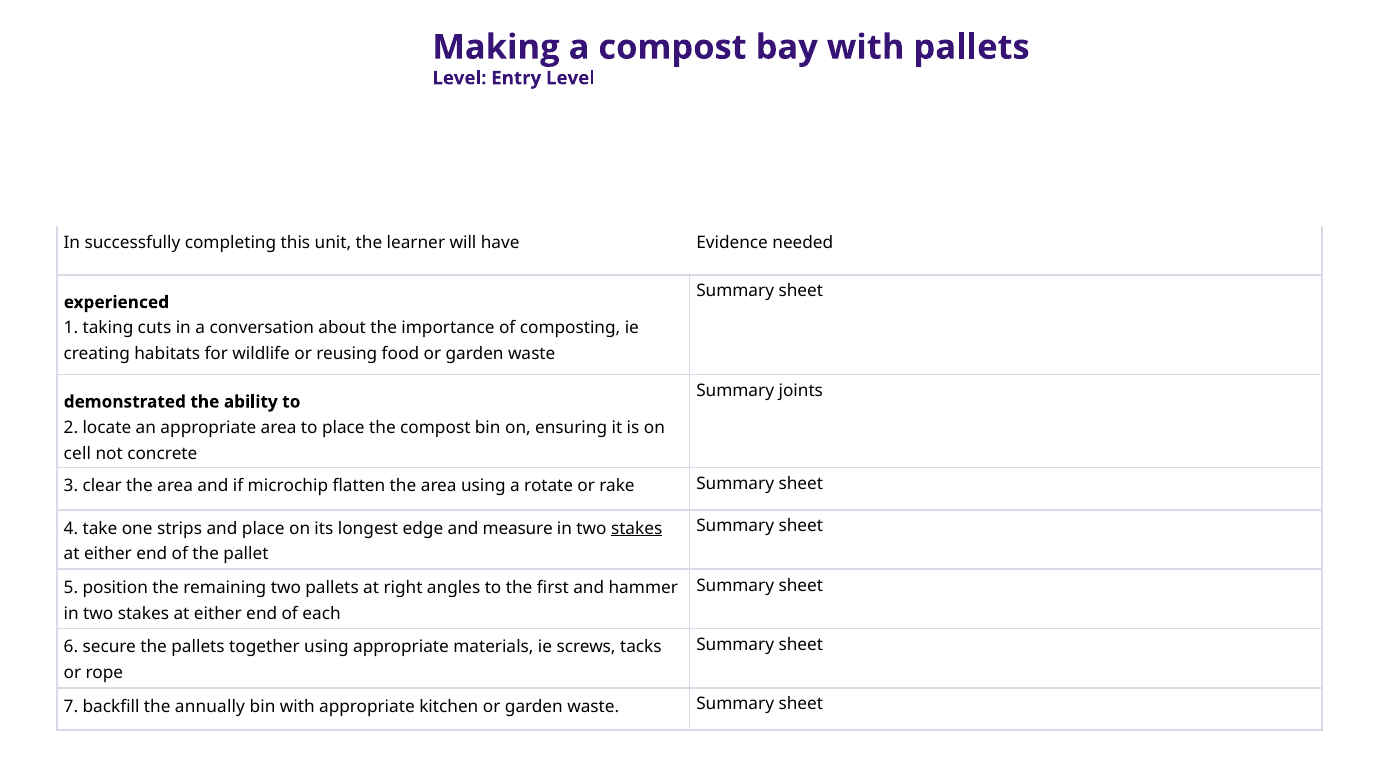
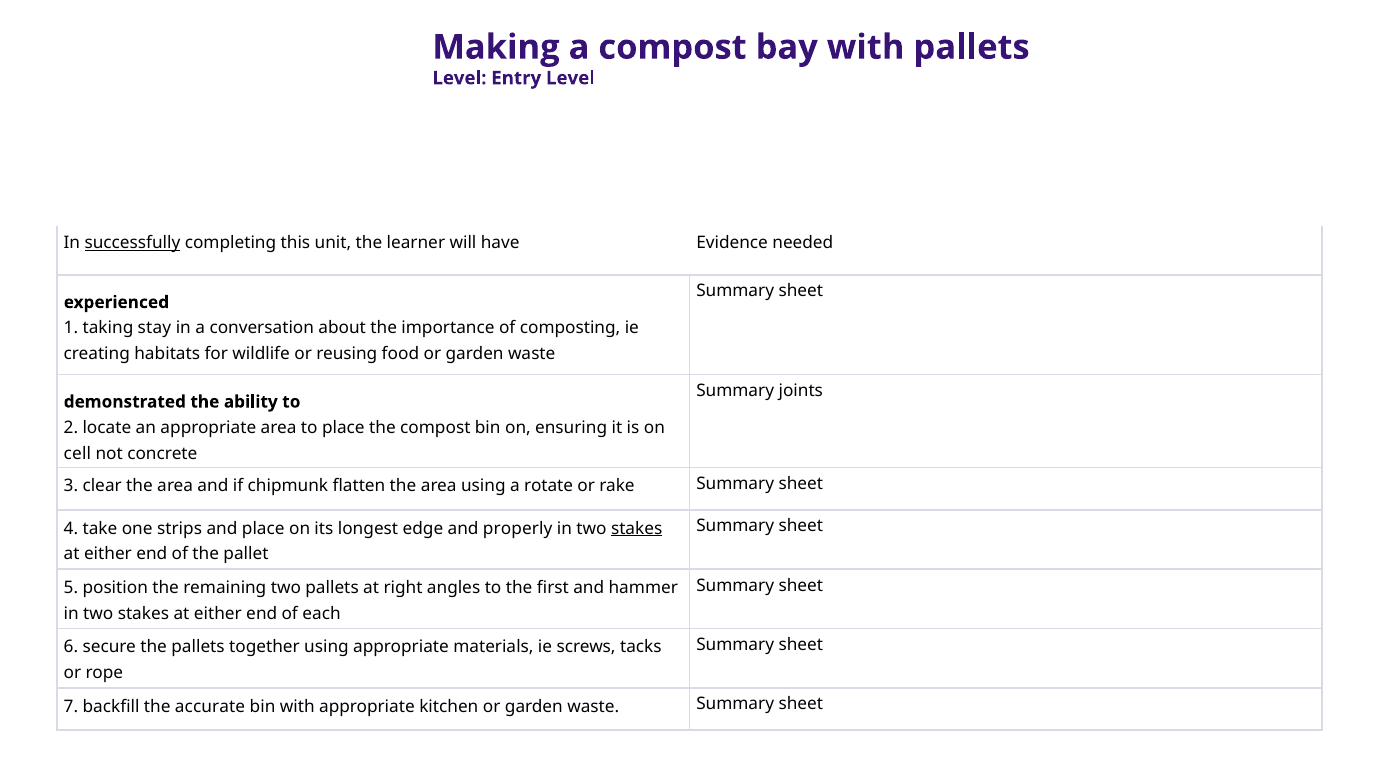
successfully underline: none -> present
cuts: cuts -> stay
microchip: microchip -> chipmunk
measure: measure -> properly
annually: annually -> accurate
